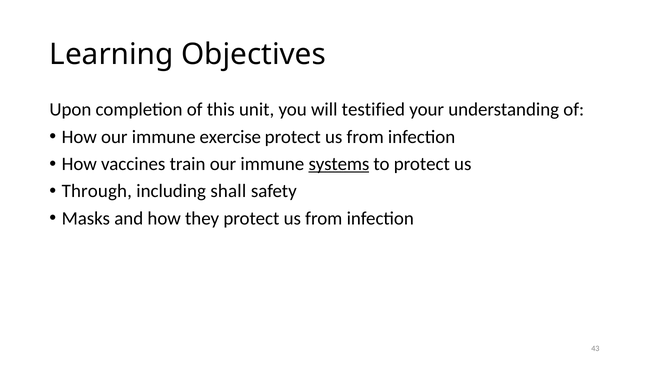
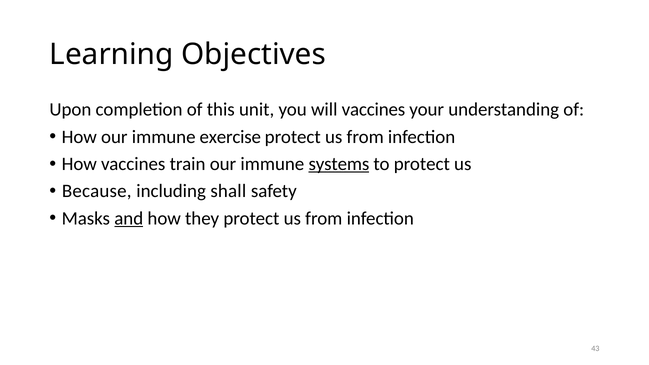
will testified: testified -> vaccines
Through: Through -> Because
and underline: none -> present
